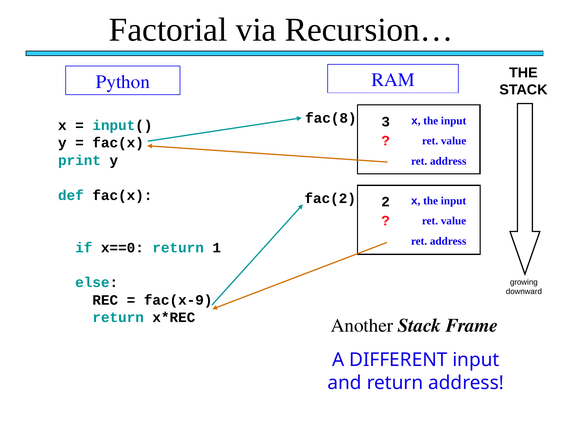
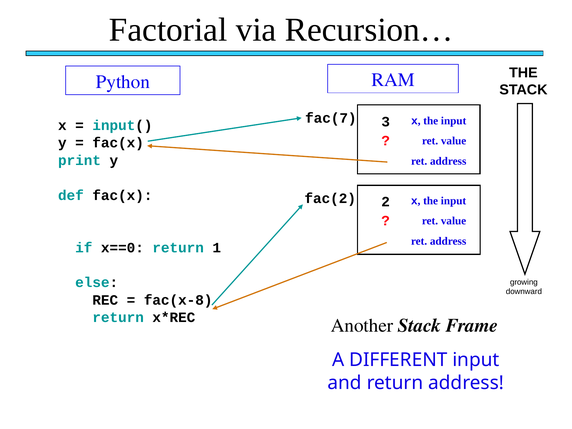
fac(8: fac(8 -> fac(7
fac(x-9: fac(x-9 -> fac(x-8
